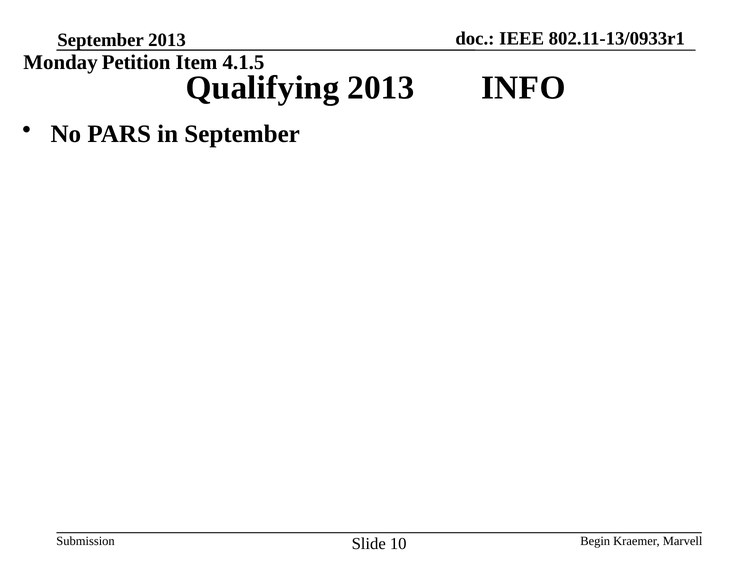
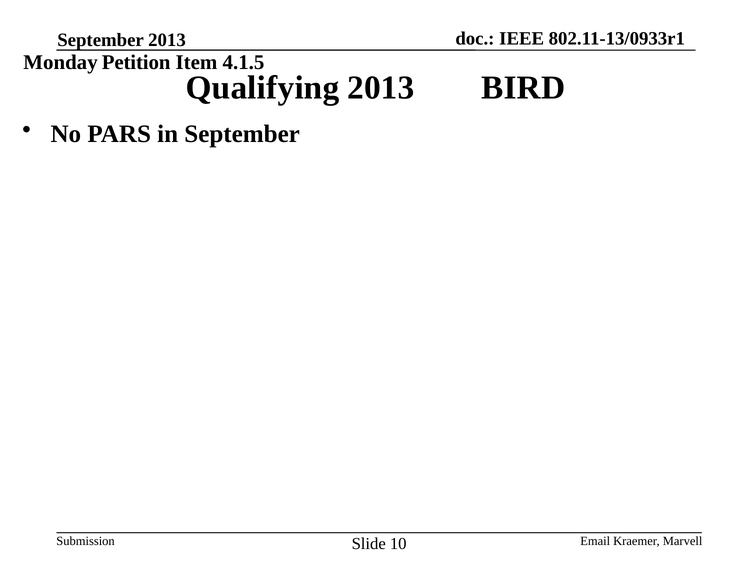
INFO: INFO -> BIRD
Begin: Begin -> Email
